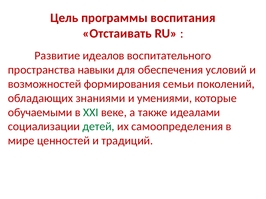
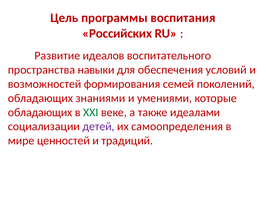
Отстаивать: Отстаивать -> Российских
семьи: семьи -> семей
обучаемыми at (40, 113): обучаемыми -> обладающих
детей colour: green -> purple
